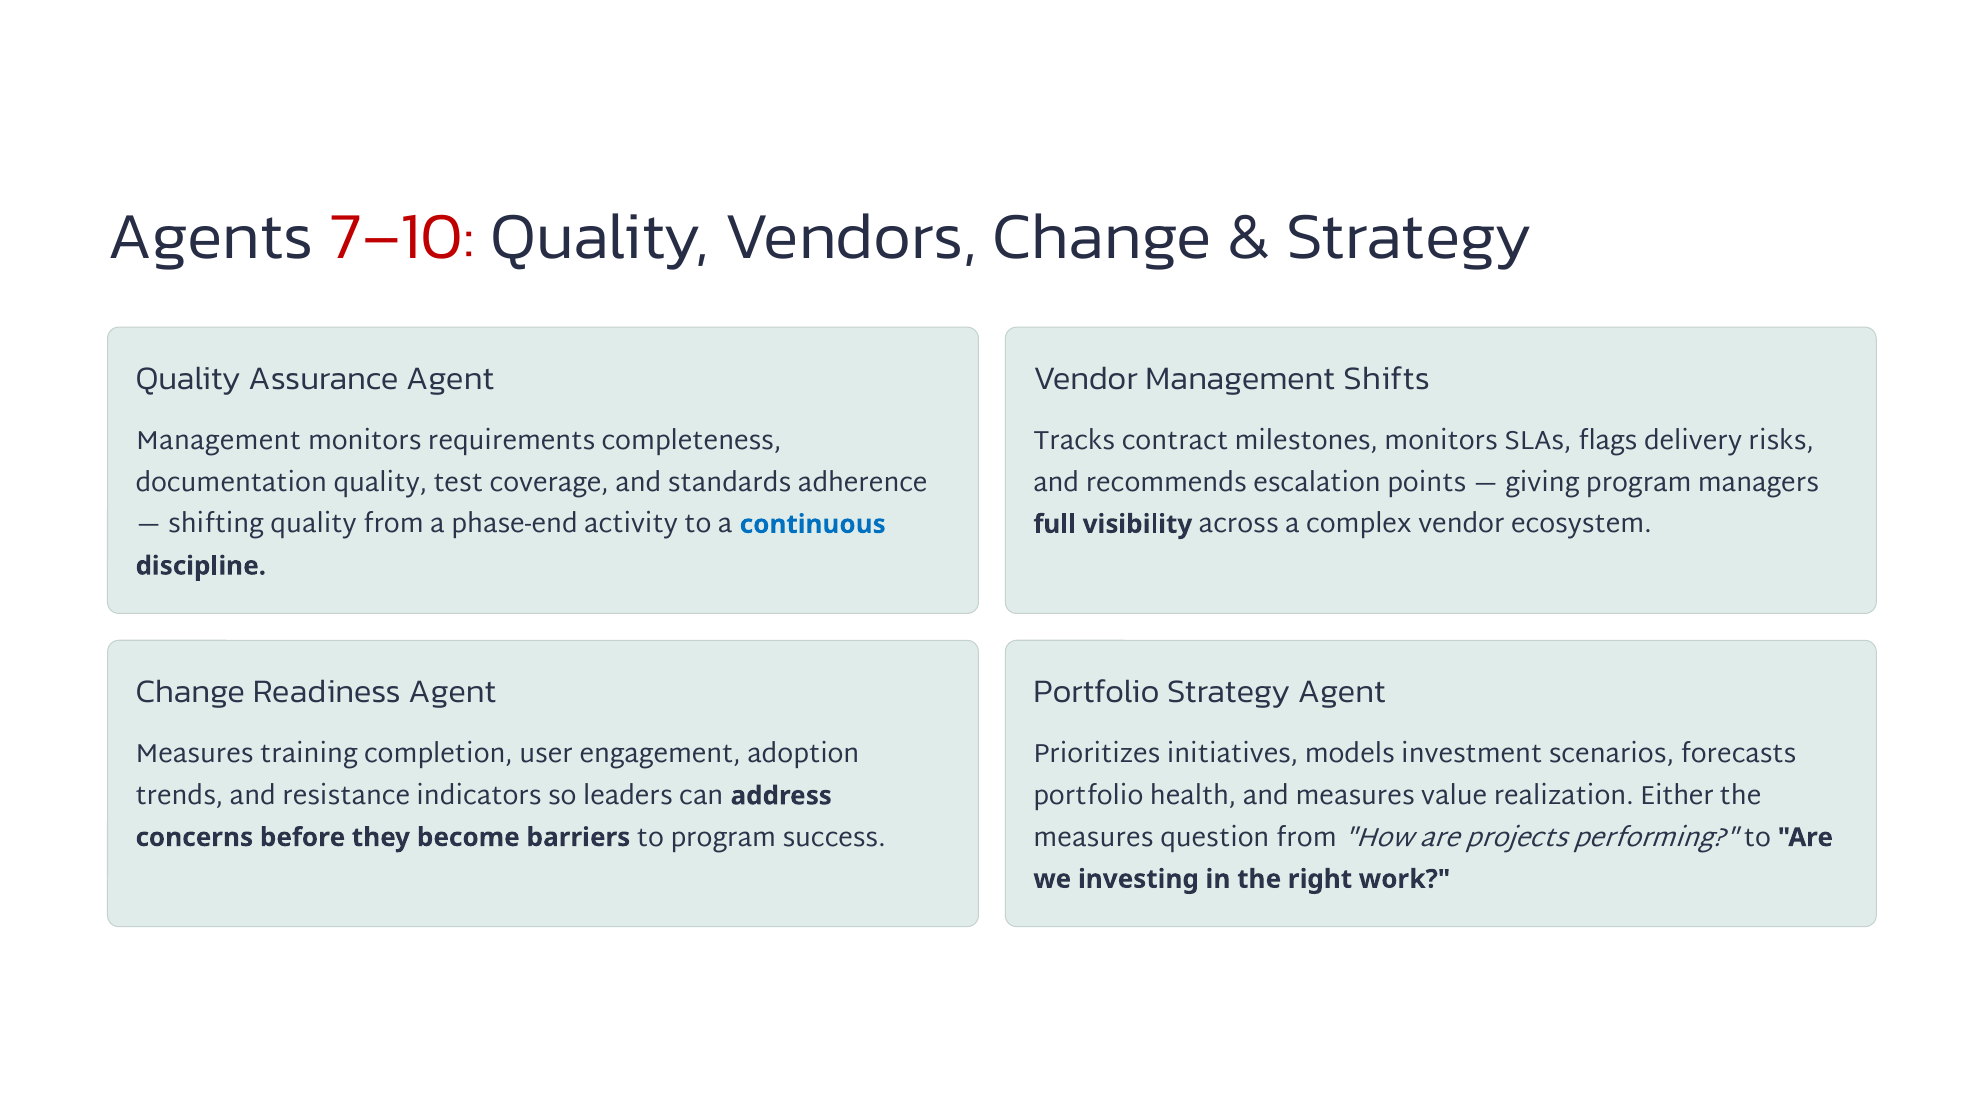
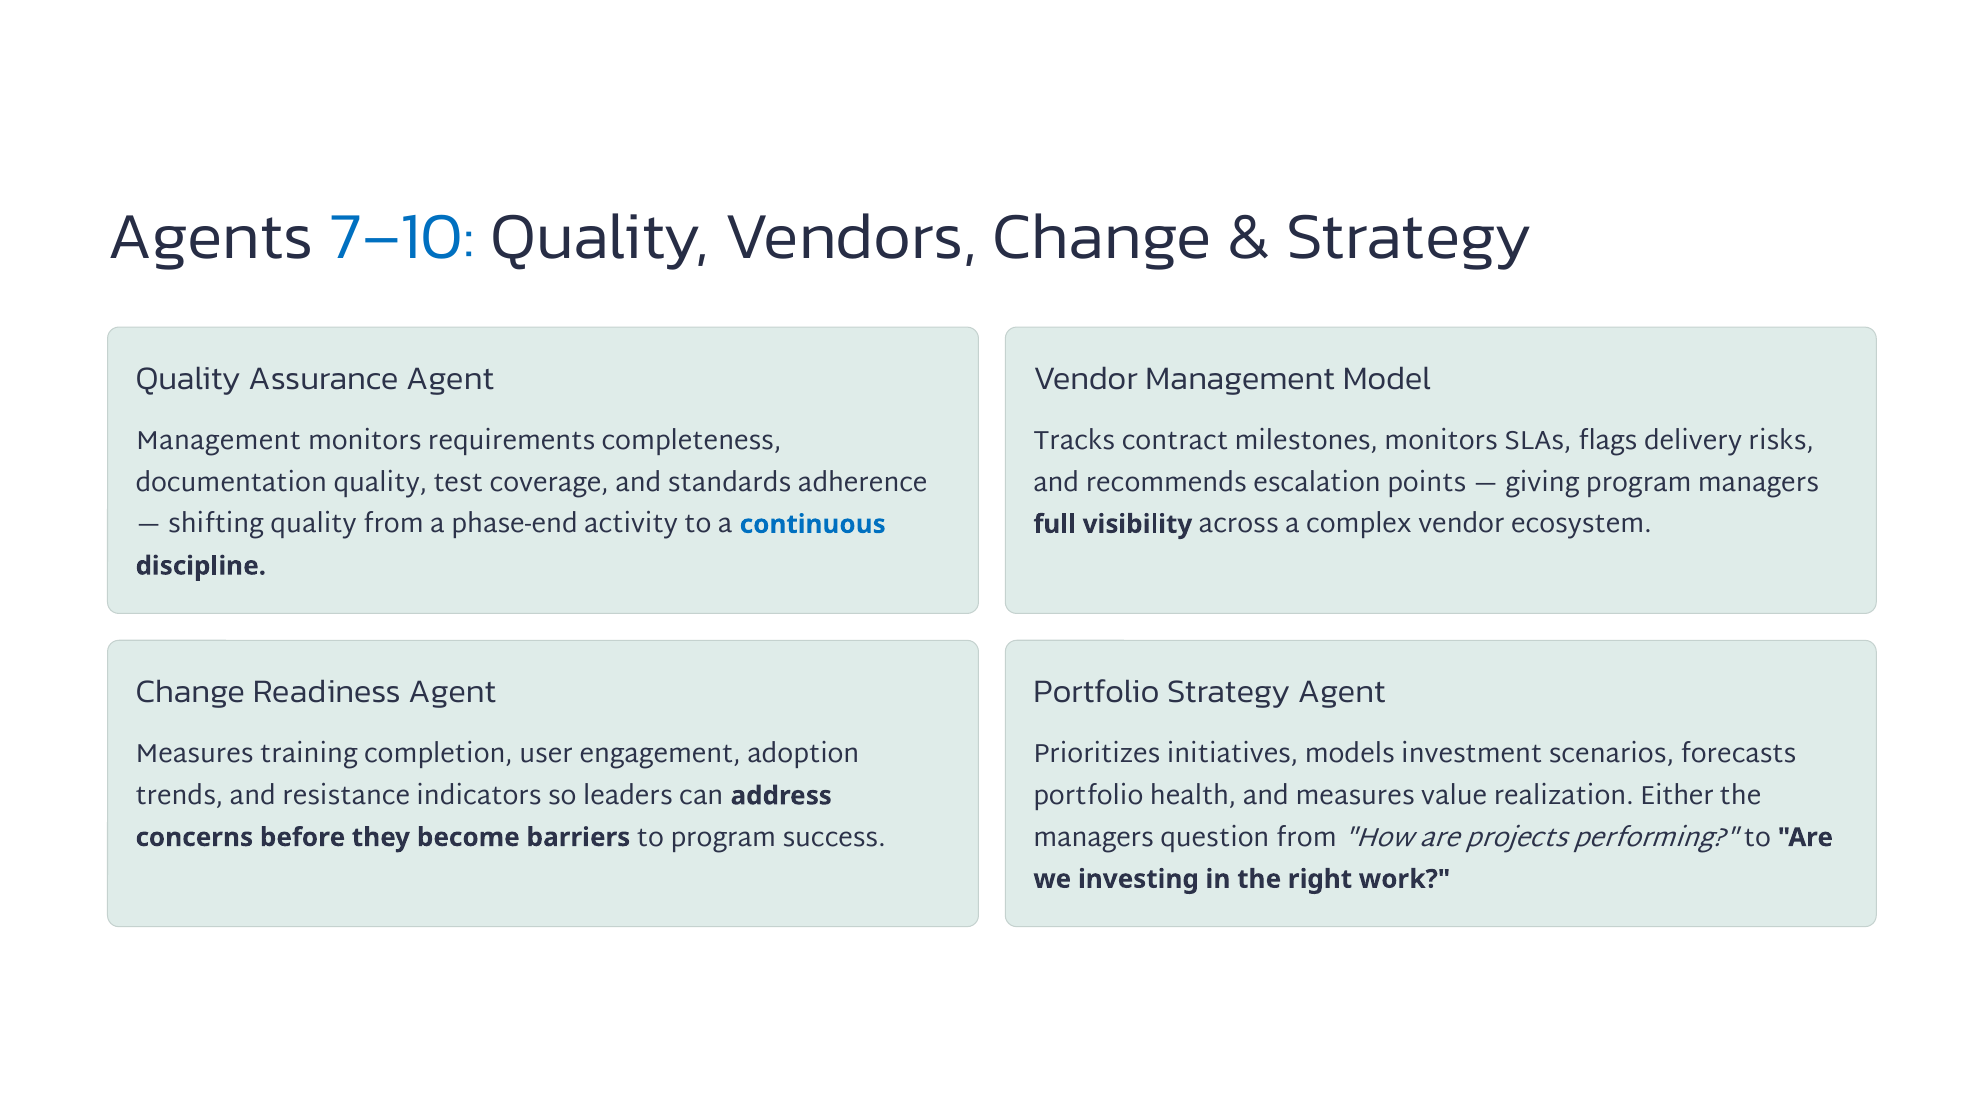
7–10 colour: red -> blue
Shifts: Shifts -> Model
measures at (1093, 838): measures -> managers
